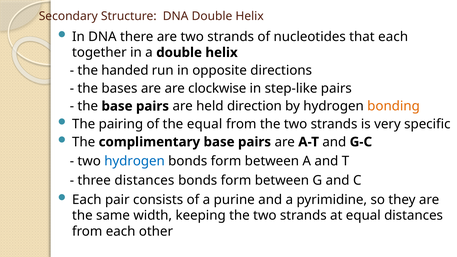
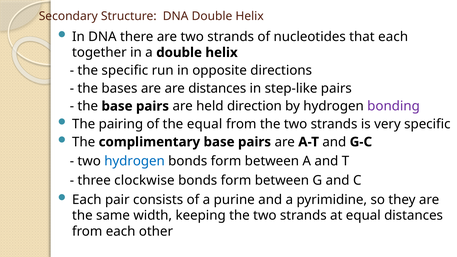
the handed: handed -> specific
are clockwise: clockwise -> distances
bonding colour: orange -> purple
three distances: distances -> clockwise
